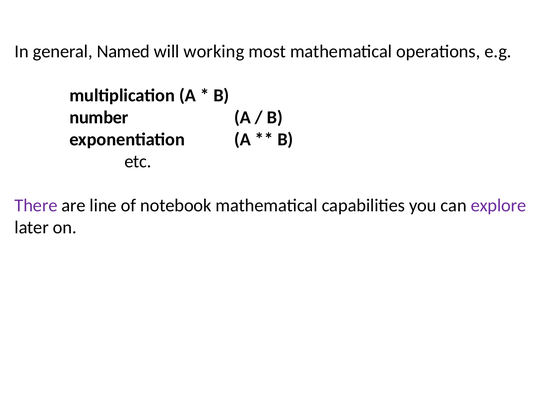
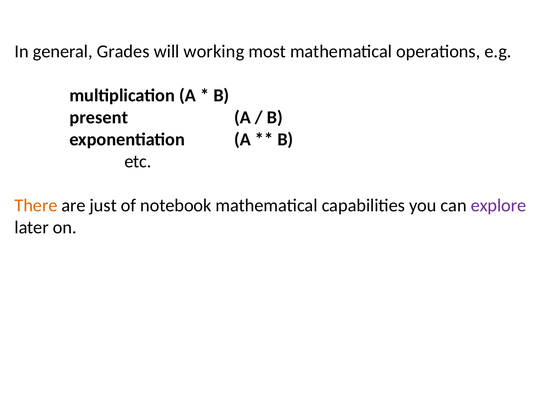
Named: Named -> Grades
number: number -> present
There colour: purple -> orange
line: line -> just
